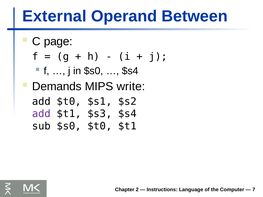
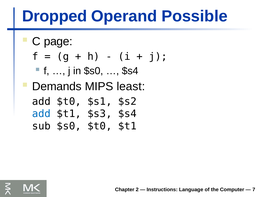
External: External -> Dropped
Between: Between -> Possible
write: write -> least
add at (41, 114) colour: purple -> blue
